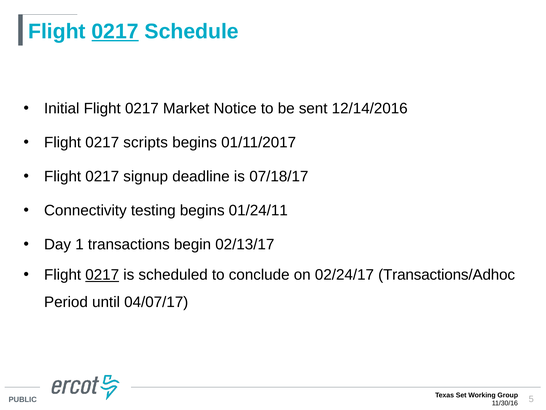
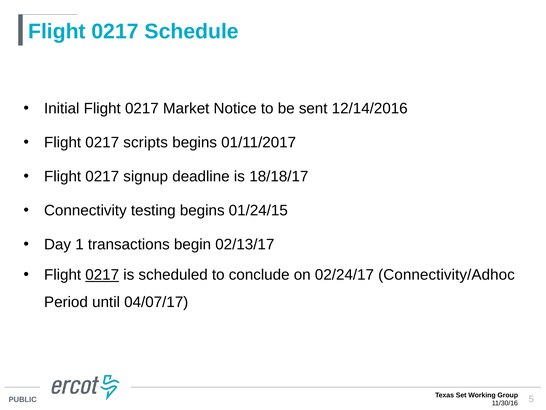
0217 at (115, 31) underline: present -> none
07/18/17: 07/18/17 -> 18/18/17
01/24/11: 01/24/11 -> 01/24/15
Transactions/Adhoc: Transactions/Adhoc -> Connectivity/Adhoc
